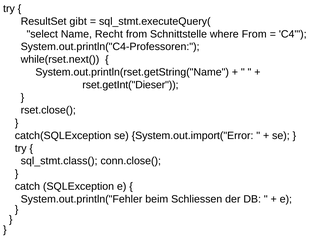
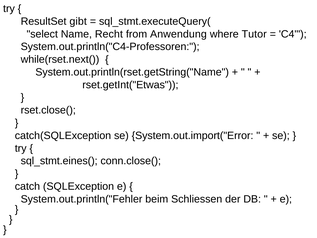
Schnittstelle: Schnittstelle -> Anwendung
where From: From -> Tutor
rset.getInt("Dieser: rset.getInt("Dieser -> rset.getInt("Etwas
sql_stmt.class(: sql_stmt.class( -> sql_stmt.eines(
